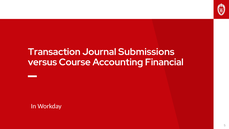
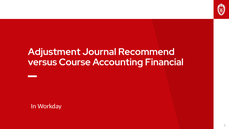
Transaction: Transaction -> Adjustment
Submissions: Submissions -> Recommend
